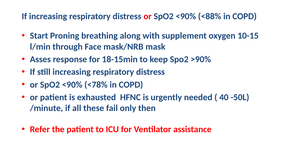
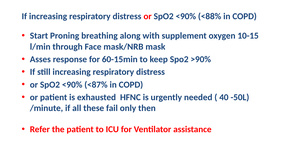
18-15min: 18-15min -> 60-15min
<78%: <78% -> <87%
